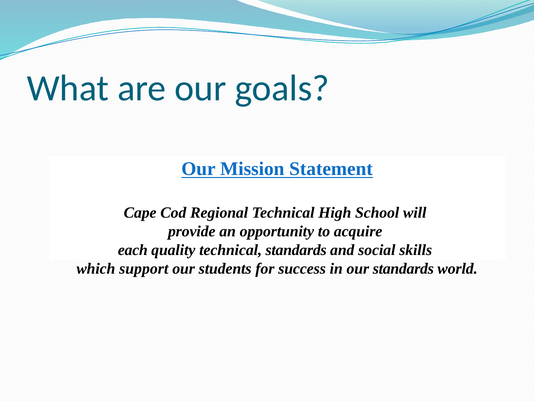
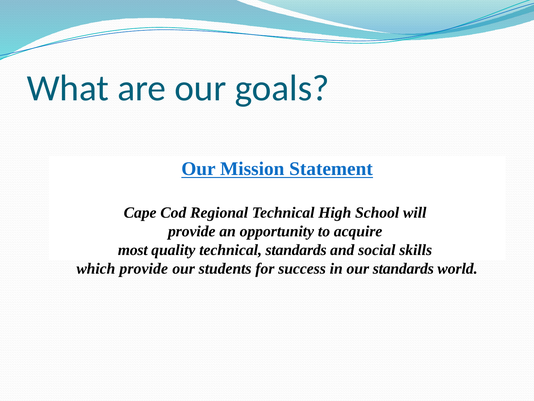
each: each -> most
which support: support -> provide
